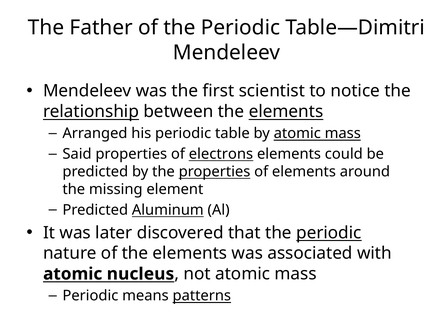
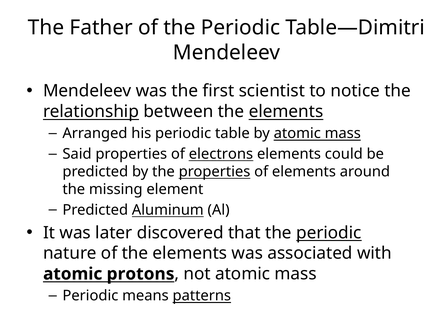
nucleus: nucleus -> protons
